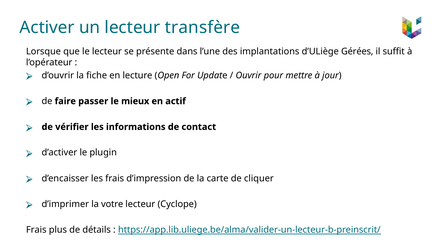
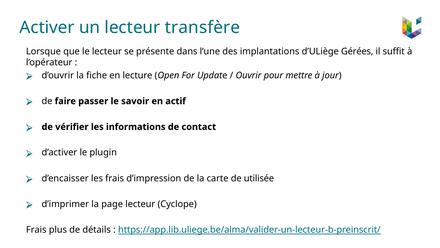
mieux: mieux -> savoir
cliquer: cliquer -> utilisée
votre: votre -> page
